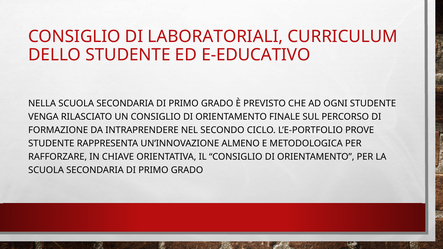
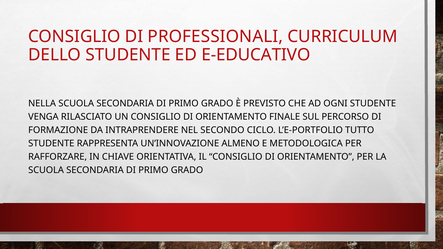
LABORATORIALI: LABORATORIALI -> PROFESSIONALI
PROVE: PROVE -> TUTTO
